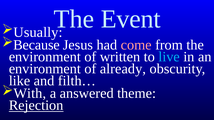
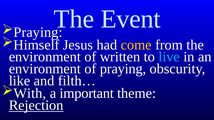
Usually at (38, 32): Usually -> Praying
Because: Because -> Himself
come colour: pink -> yellow
of already: already -> praying
answered: answered -> important
